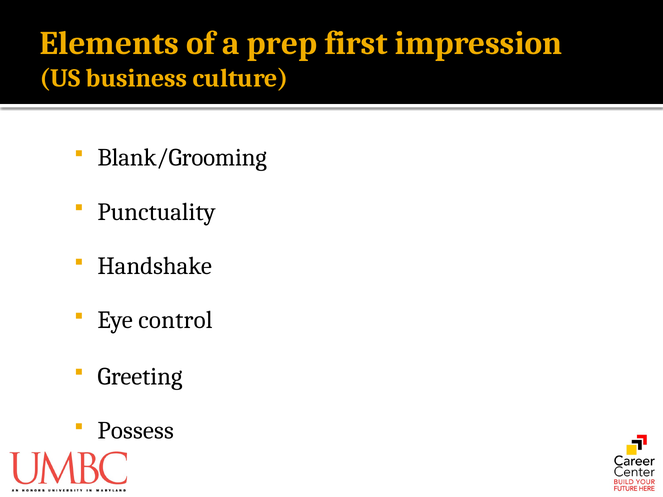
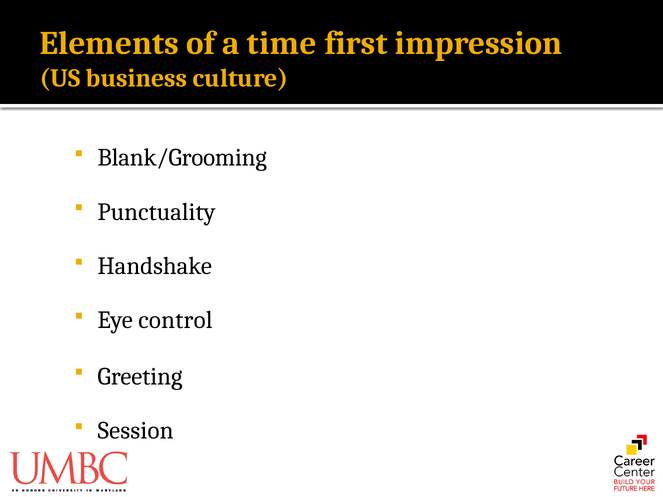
prep: prep -> time
Possess: Possess -> Session
